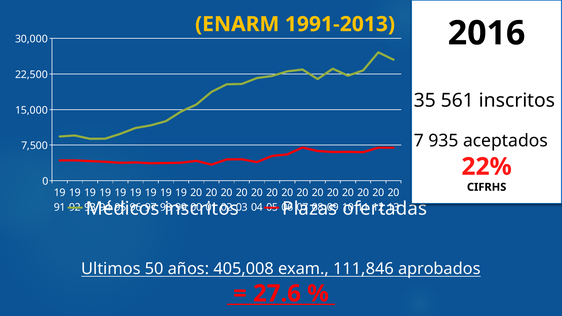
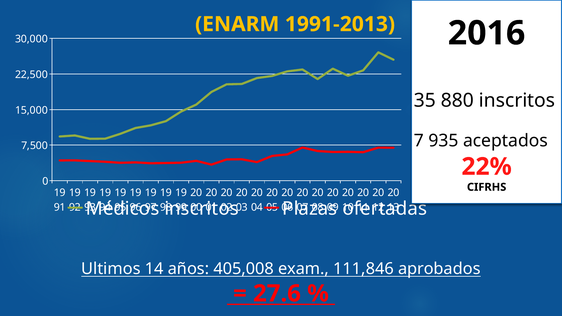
561: 561 -> 880
50: 50 -> 14
